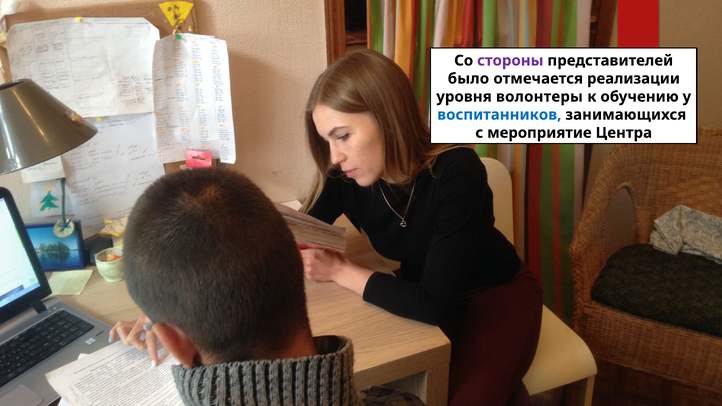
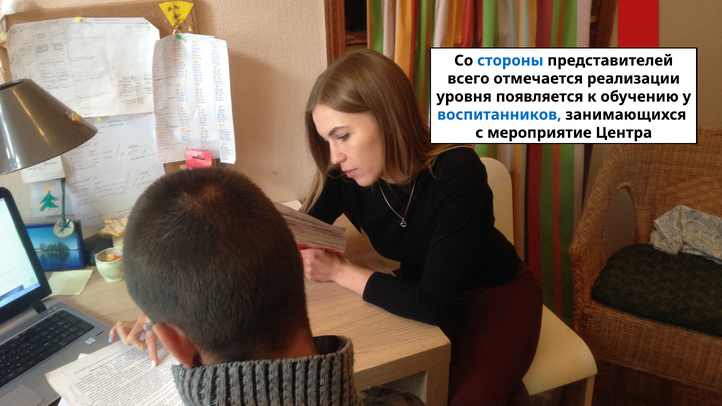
стороны colour: purple -> blue
было: было -> всего
волонтеры: волонтеры -> появляется
